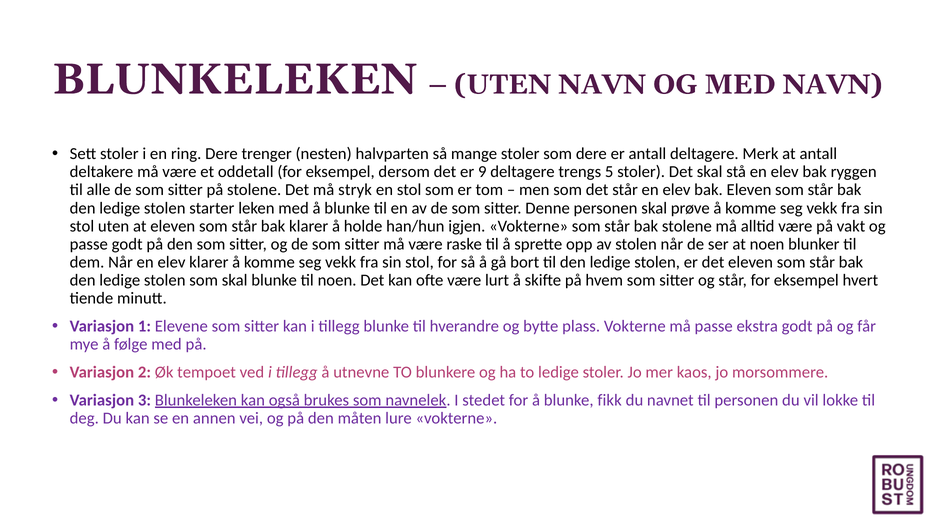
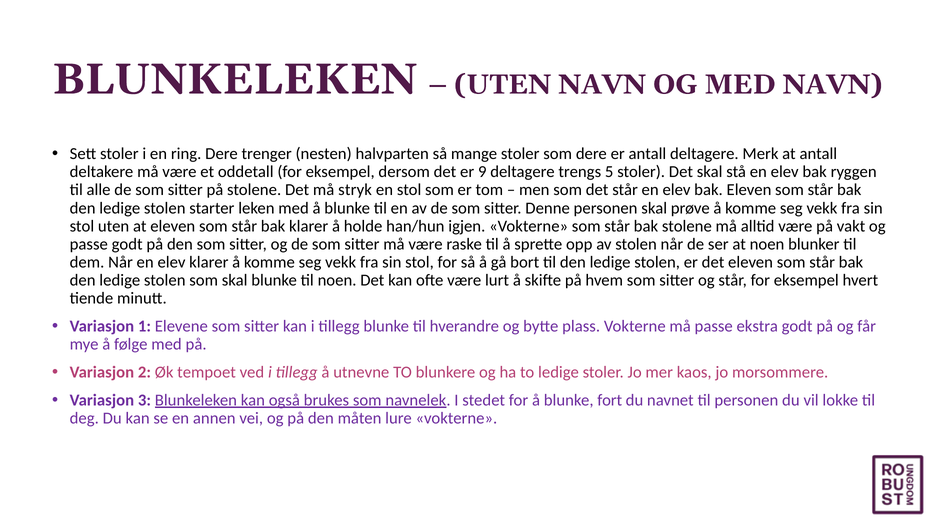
fikk: fikk -> fort
